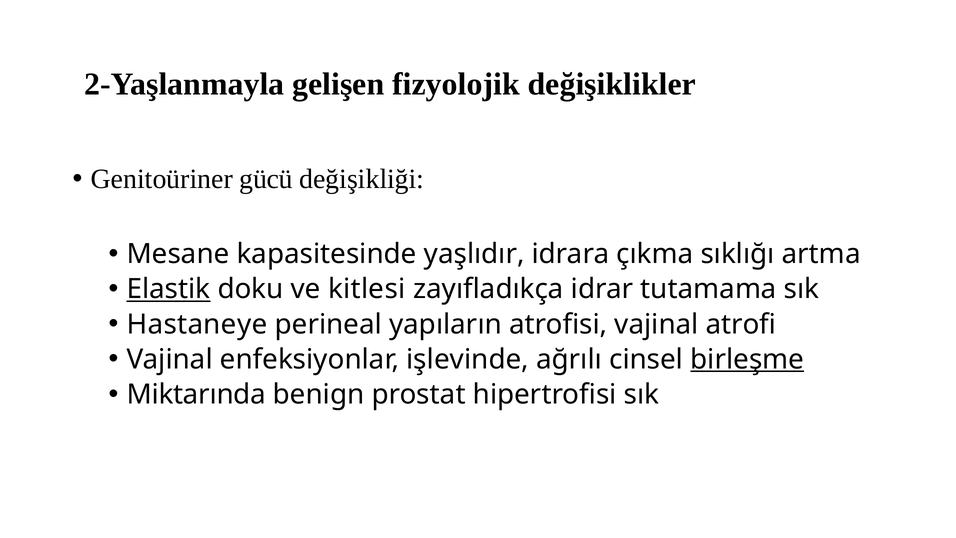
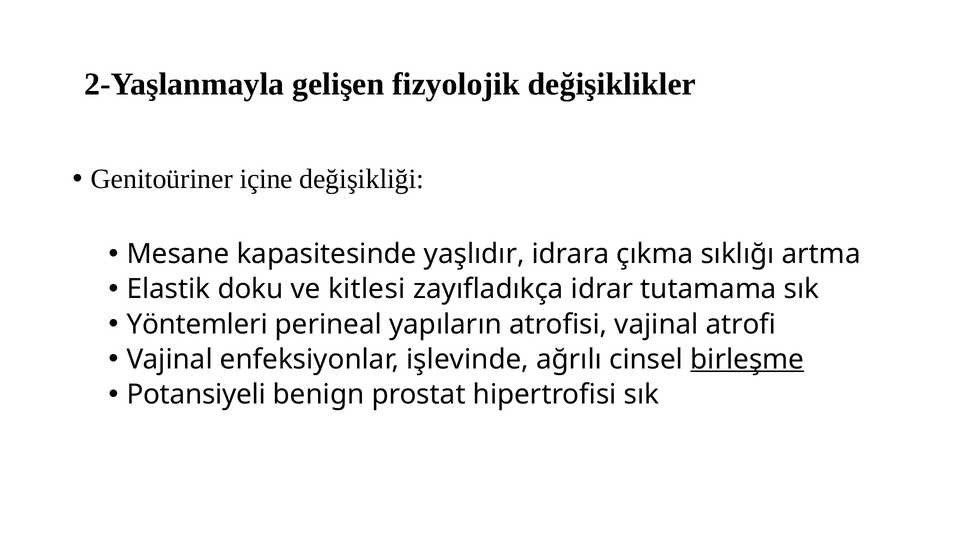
gücü: gücü -> içine
Elastik underline: present -> none
Hastaneye: Hastaneye -> Yöntemleri
Miktarında: Miktarında -> Potansiyeli
